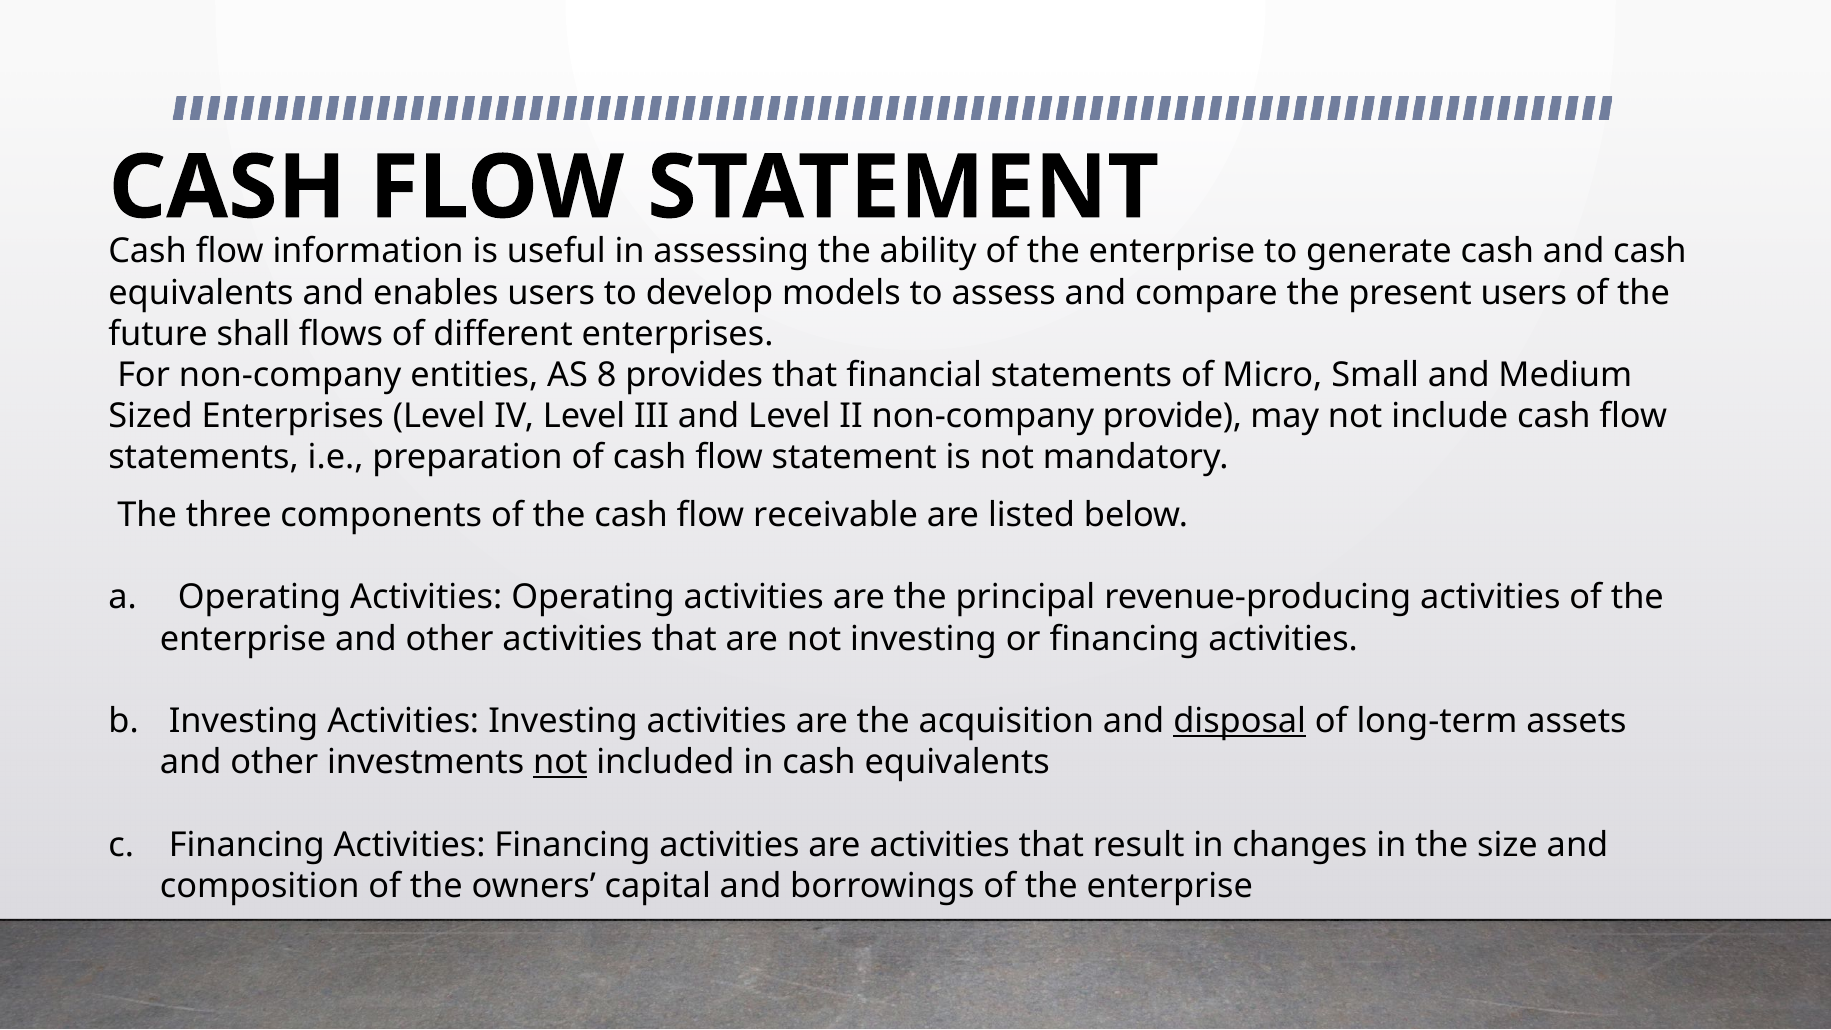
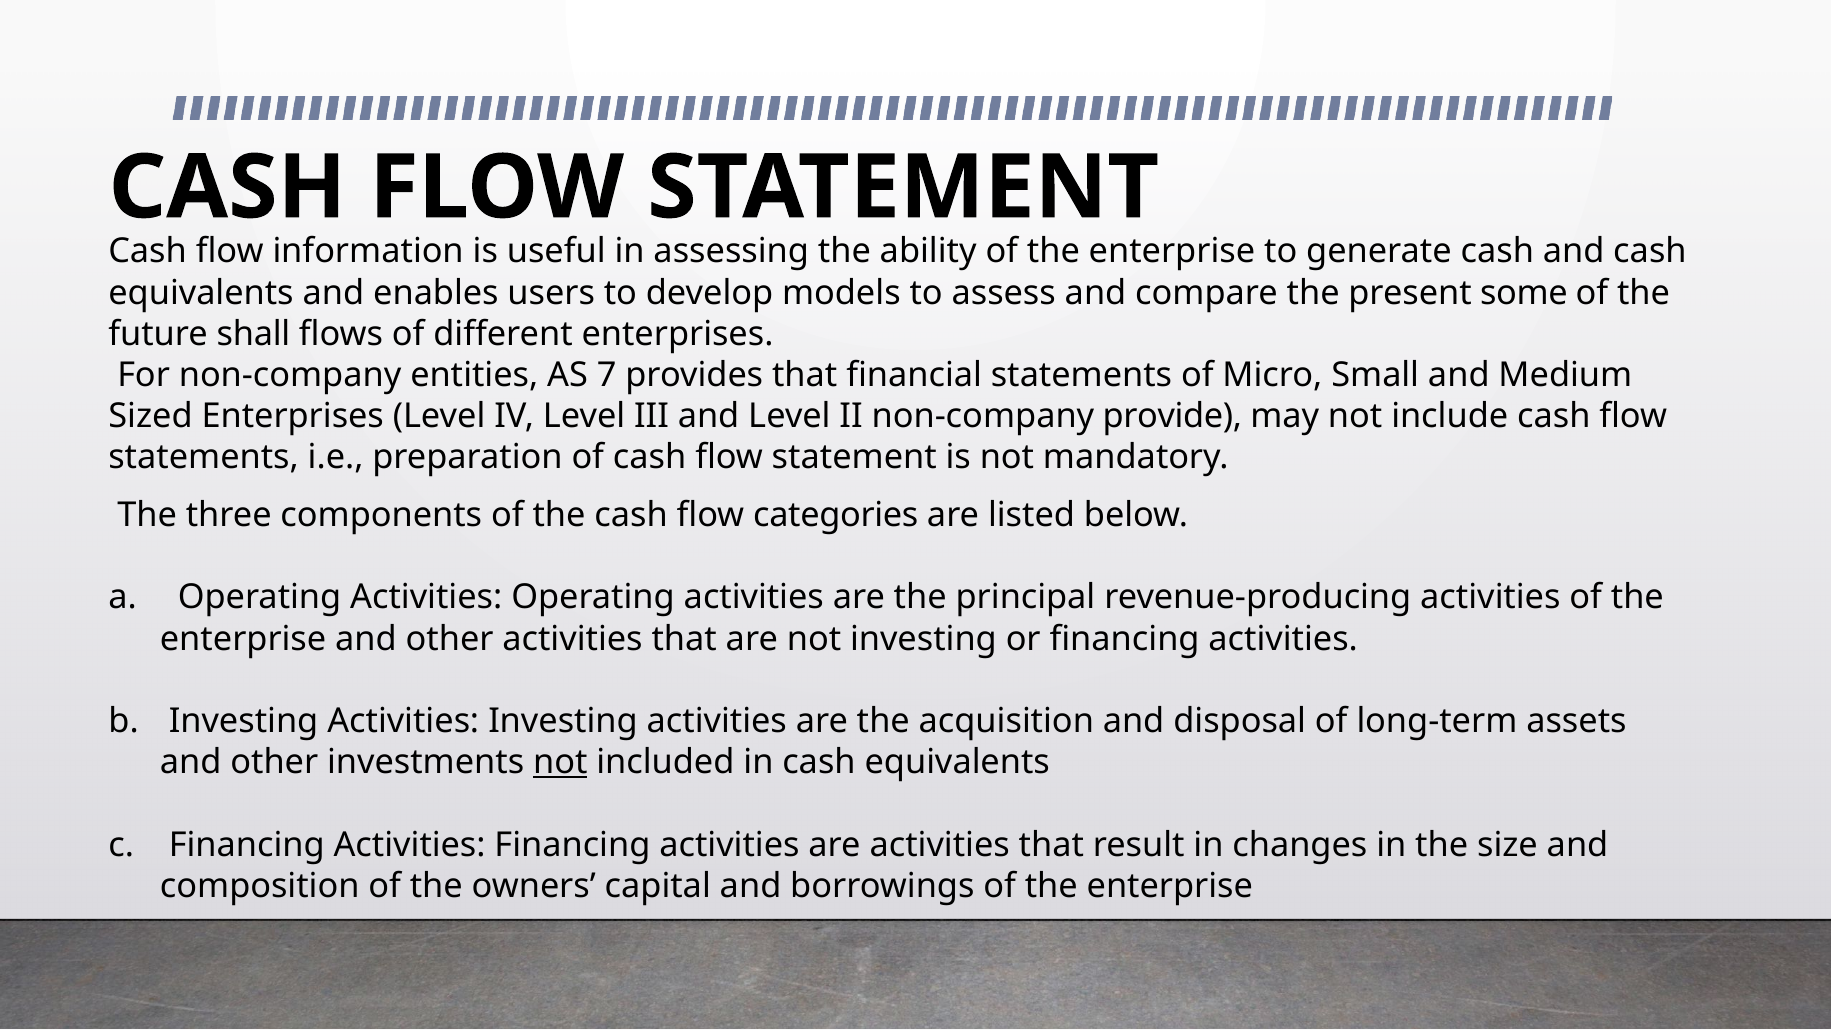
present users: users -> some
8: 8 -> 7
receivable: receivable -> categories
disposal underline: present -> none
